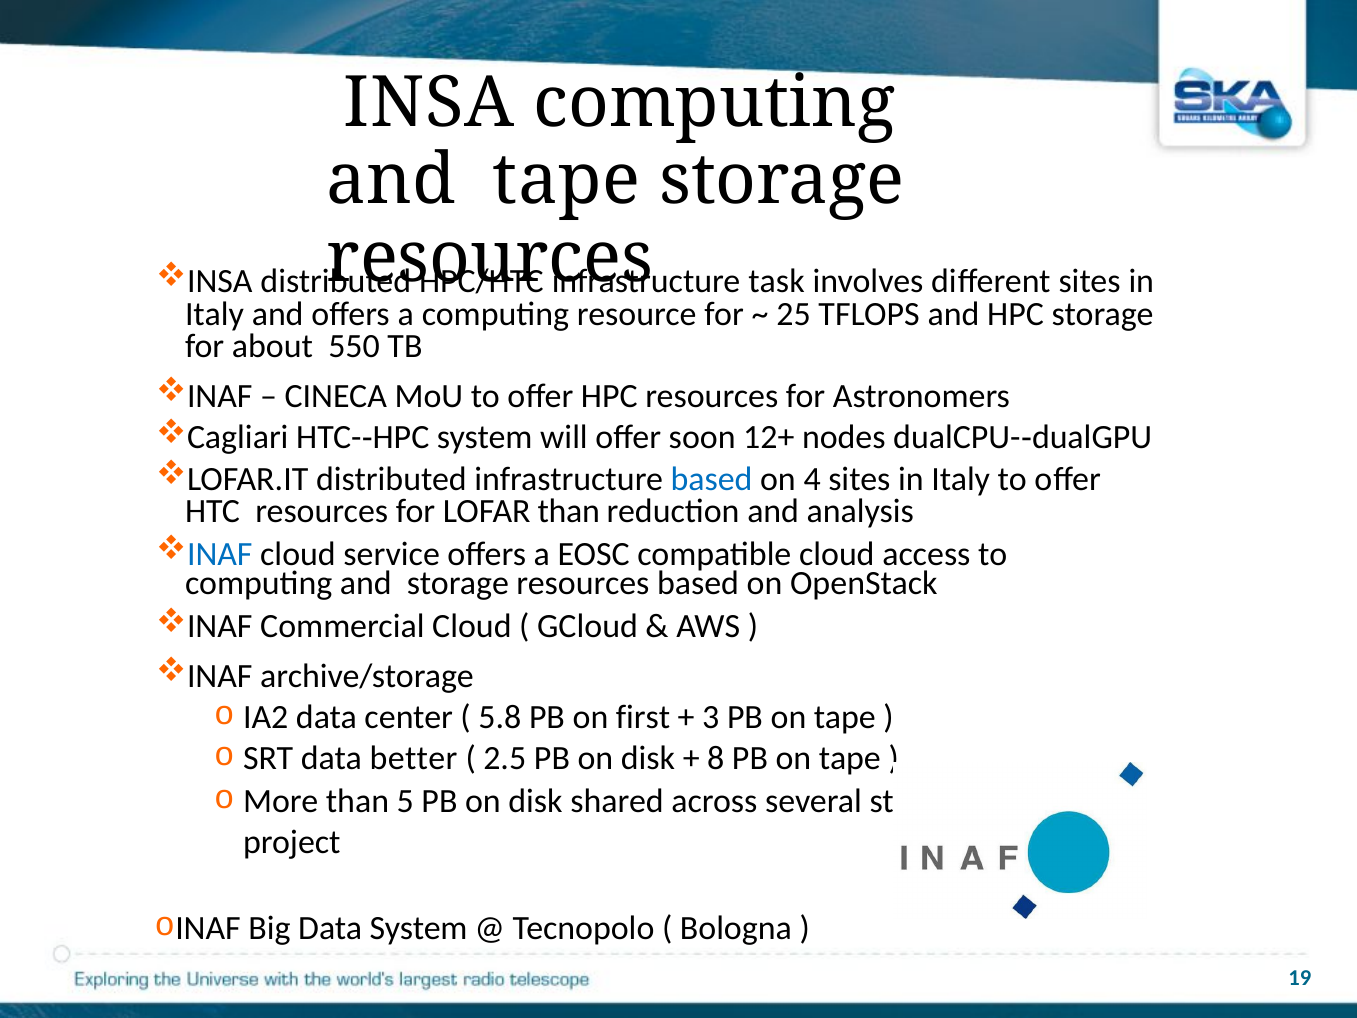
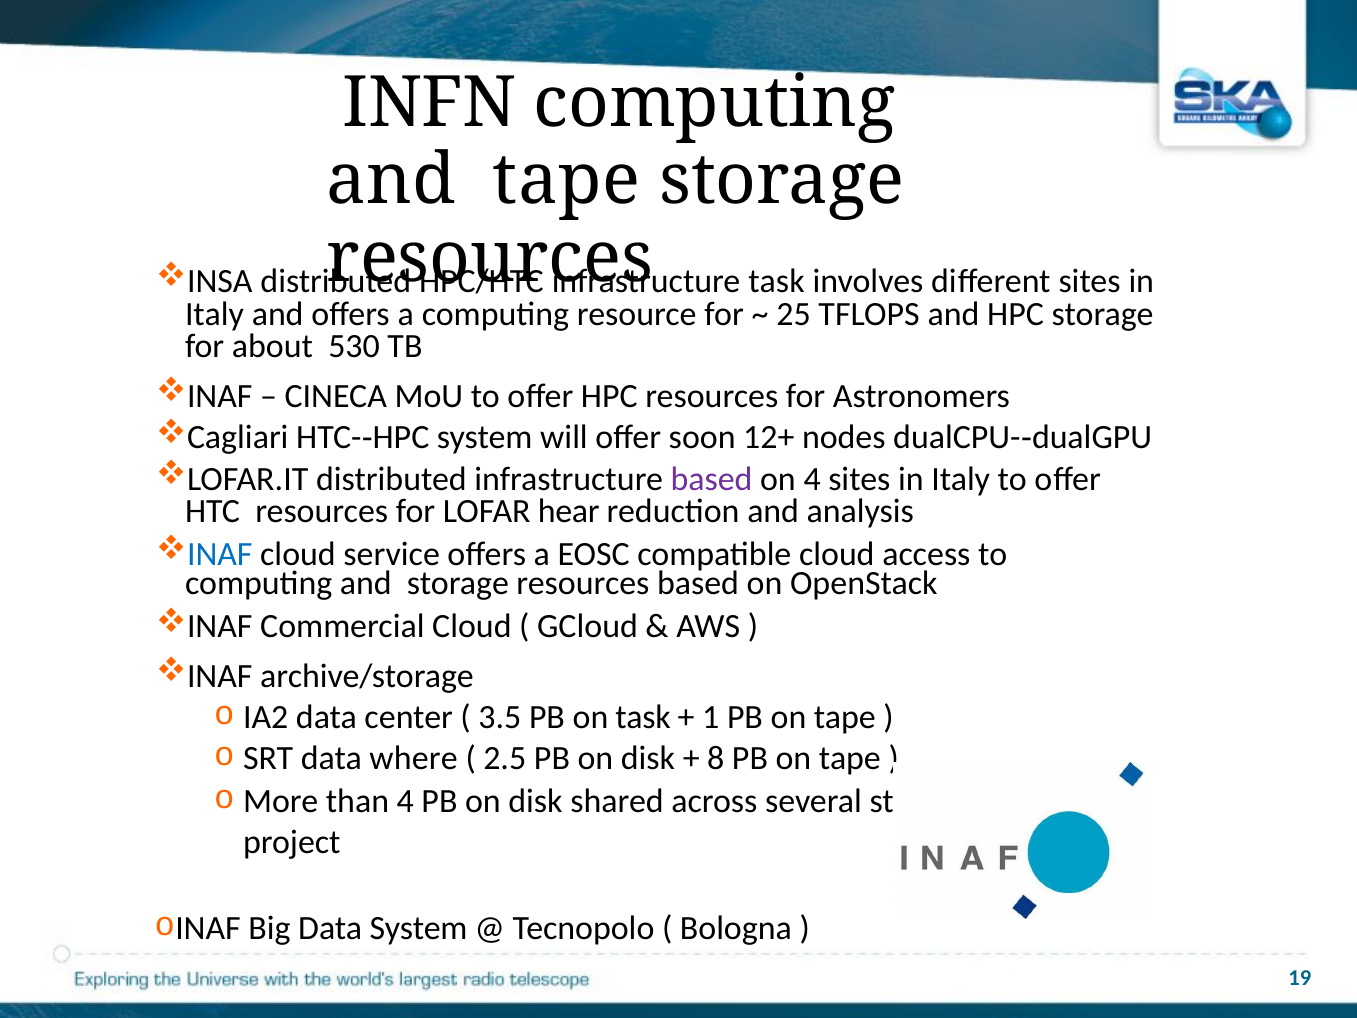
INSA at (429, 103): INSA -> INFN
550: 550 -> 530
based at (711, 479) colour: blue -> purple
LOFAR than: than -> hear
5.8: 5.8 -> 3.5
on first: first -> task
3: 3 -> 1
better: better -> where
than 5: 5 -> 4
